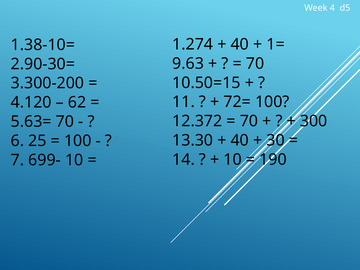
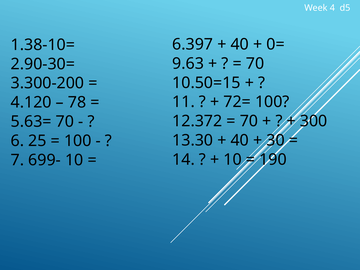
1.274: 1.274 -> 6.397
1=: 1= -> 0=
62: 62 -> 78
